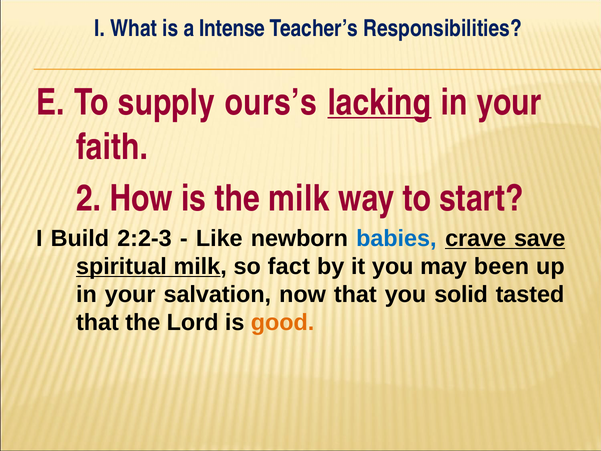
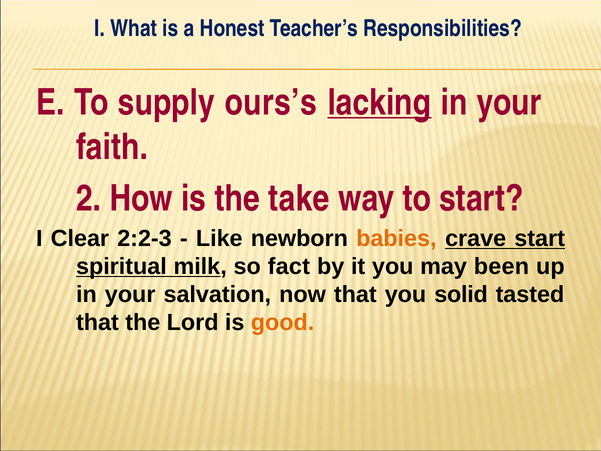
Intense: Intense -> Honest
the milk: milk -> take
Build: Build -> Clear
babies colour: blue -> orange
crave save: save -> start
